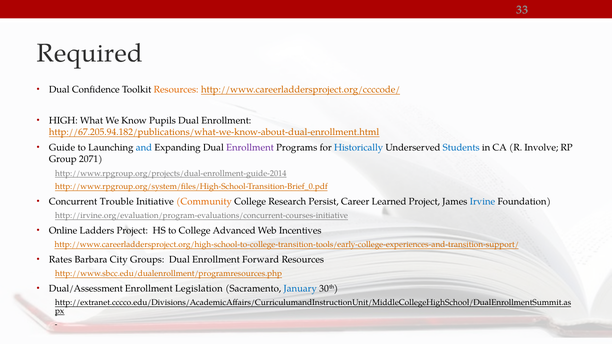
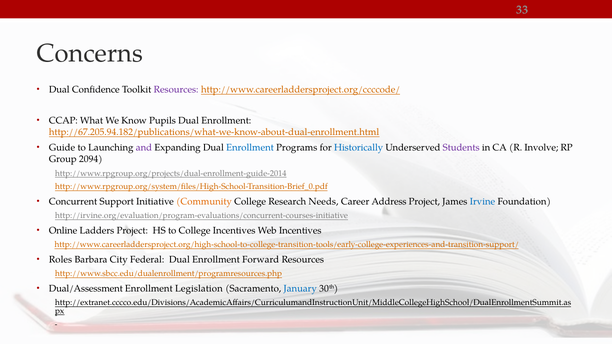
Required: Required -> Concerns
Resources at (176, 90) colour: orange -> purple
HIGH: HIGH -> CCAP
and colour: blue -> purple
Enrollment at (250, 148) colour: purple -> blue
Students colour: blue -> purple
2071: 2071 -> 2094
Trouble: Trouble -> Support
Persist: Persist -> Needs
Learned: Learned -> Address
College Advanced: Advanced -> Incentives
Rates: Rates -> Roles
Groups: Groups -> Federal
